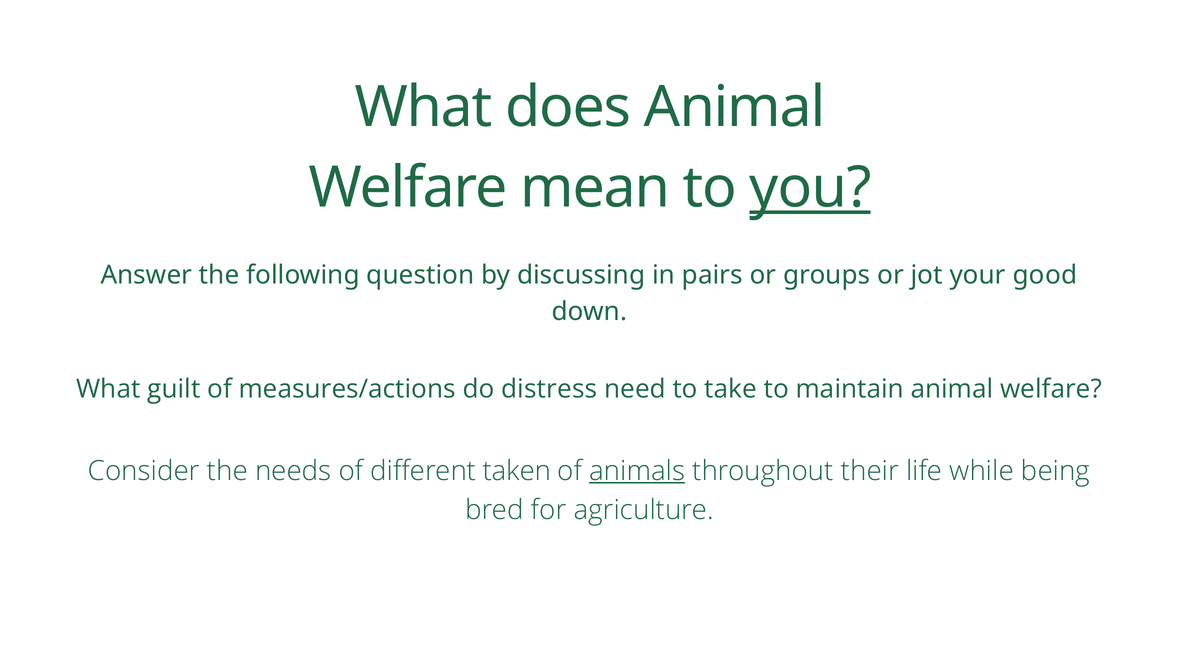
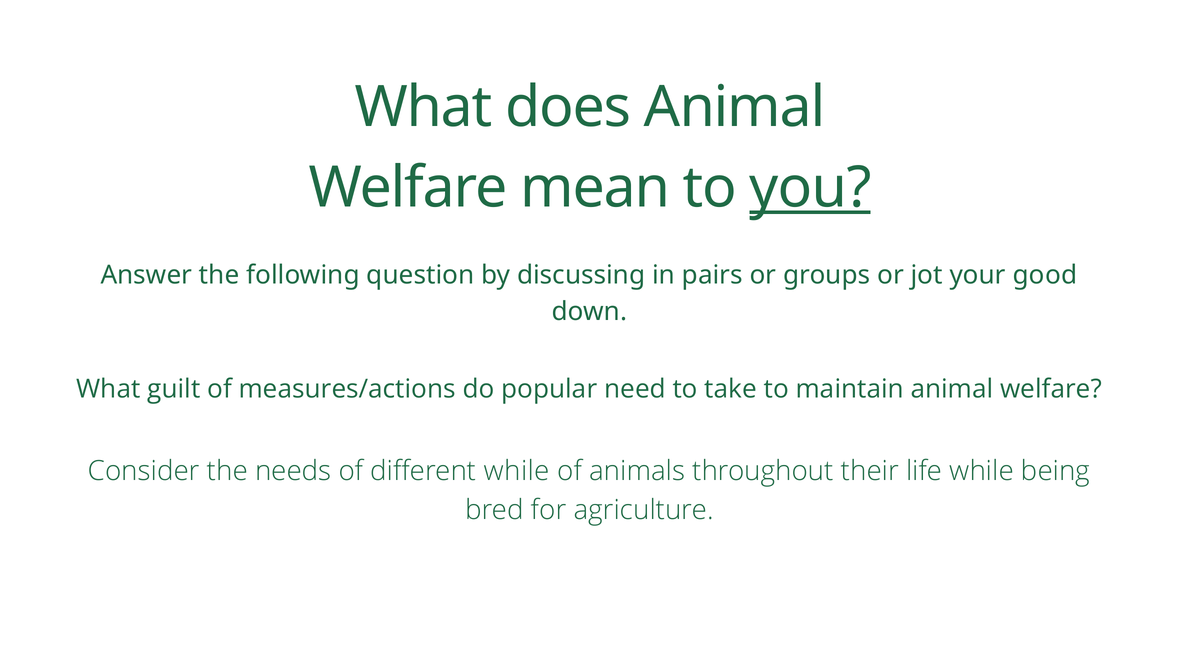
distress: distress -> popular
different taken: taken -> while
animals underline: present -> none
